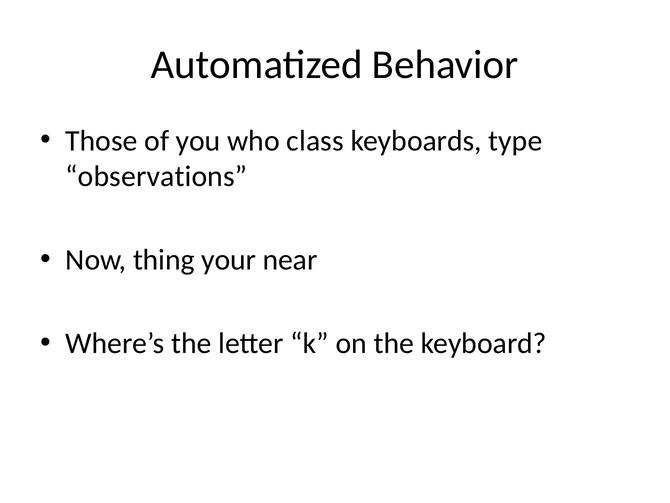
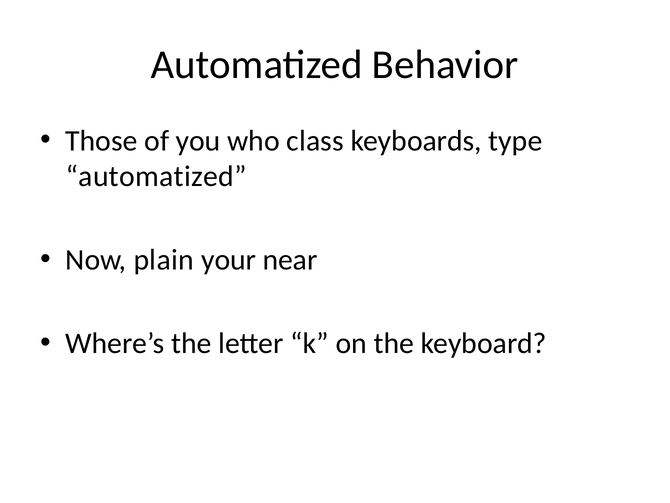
observations at (156, 176): observations -> automatized
thing: thing -> plain
